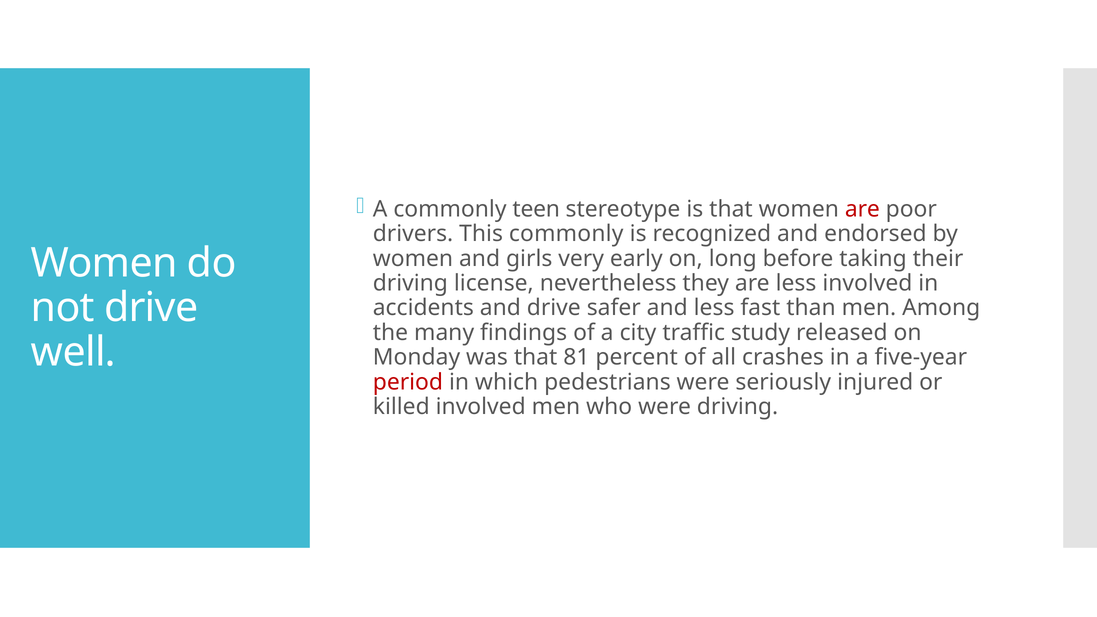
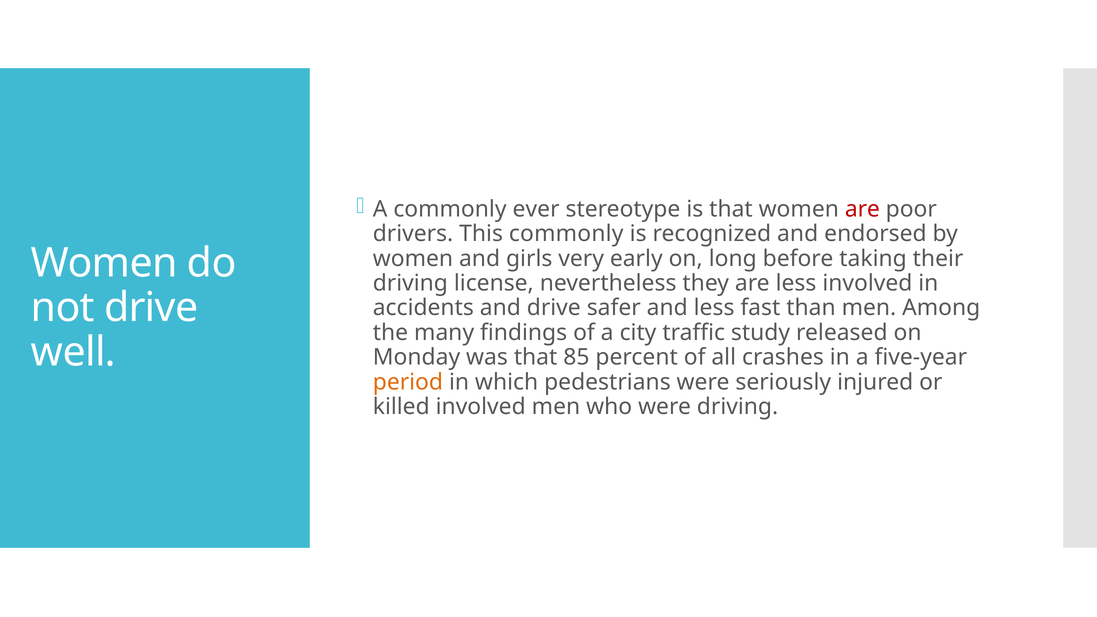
teen: teen -> ever
81: 81 -> 85
period colour: red -> orange
